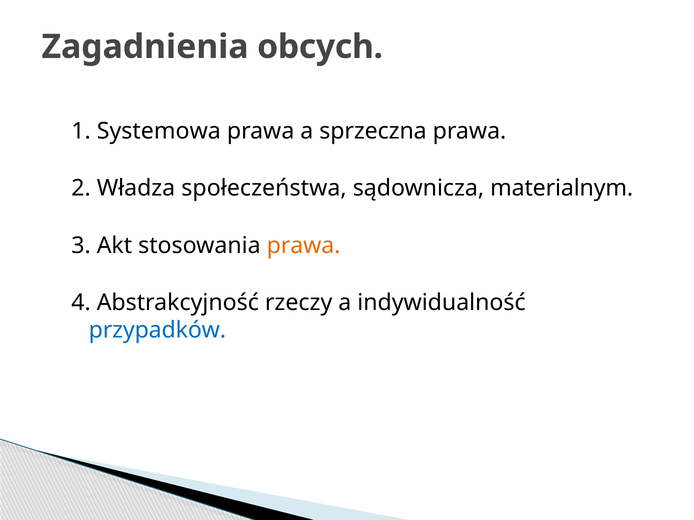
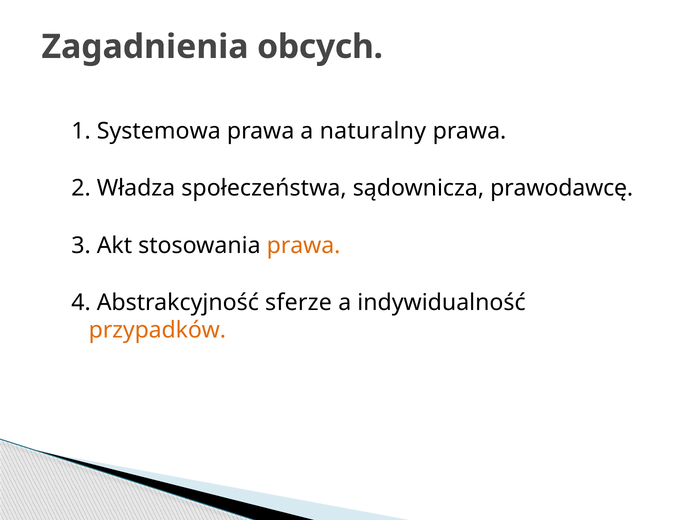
sprzeczna: sprzeczna -> naturalny
materialnym: materialnym -> prawodawcę
rzeczy: rzeczy -> sferze
przypadków colour: blue -> orange
